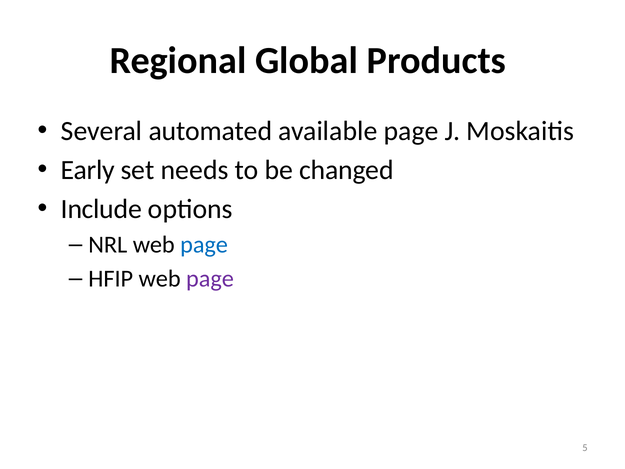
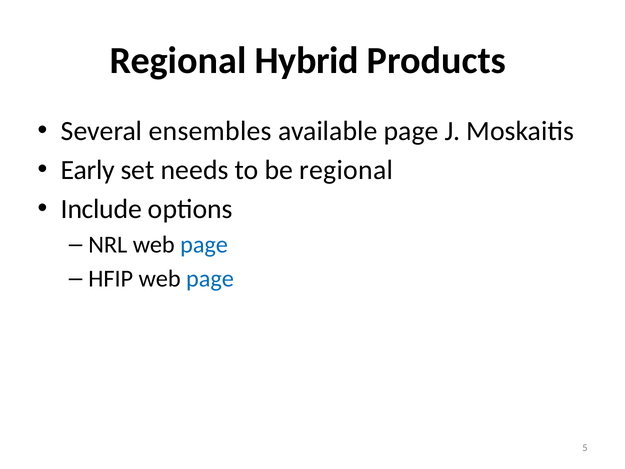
Global: Global -> Hybrid
automated: automated -> ensembles
be changed: changed -> regional
page at (210, 279) colour: purple -> blue
